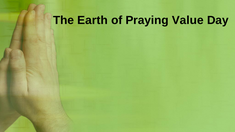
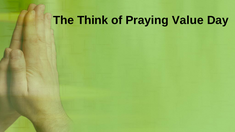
Earth: Earth -> Think
